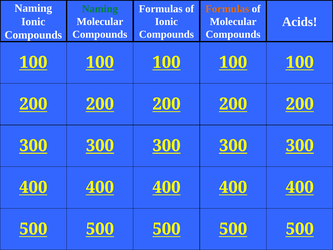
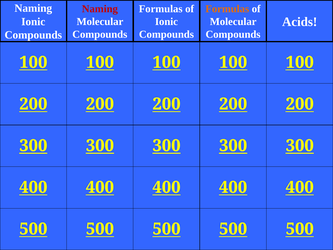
Naming at (100, 9) colour: green -> red
